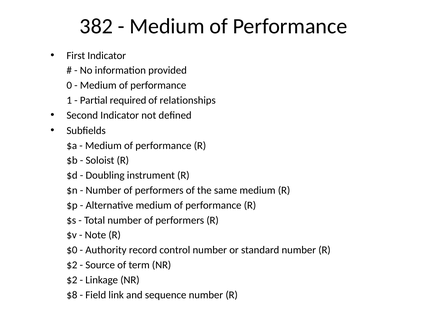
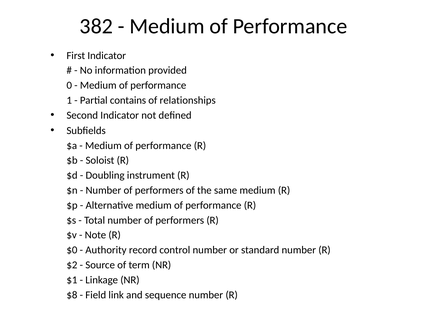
required: required -> contains
$2 at (72, 280): $2 -> $1
